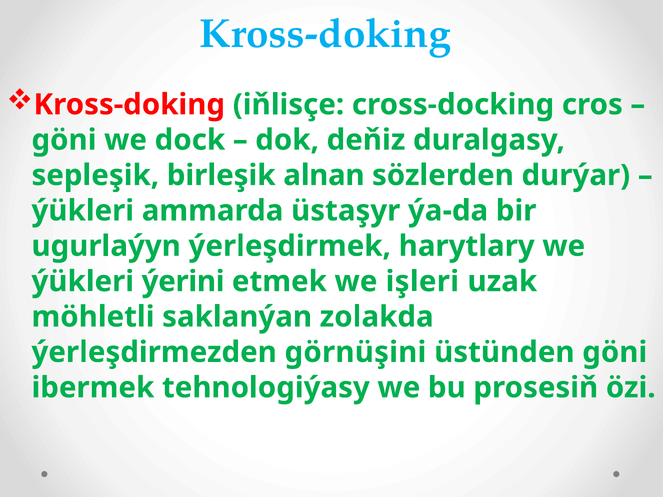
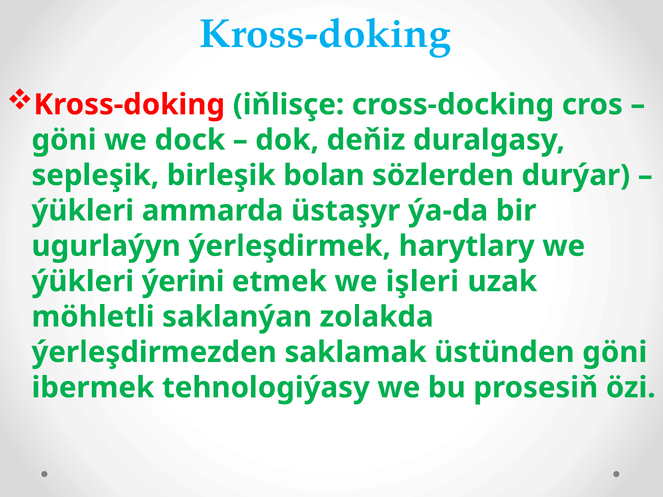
alnan: alnan -> bolan
görnüşini: görnüşini -> saklamak
